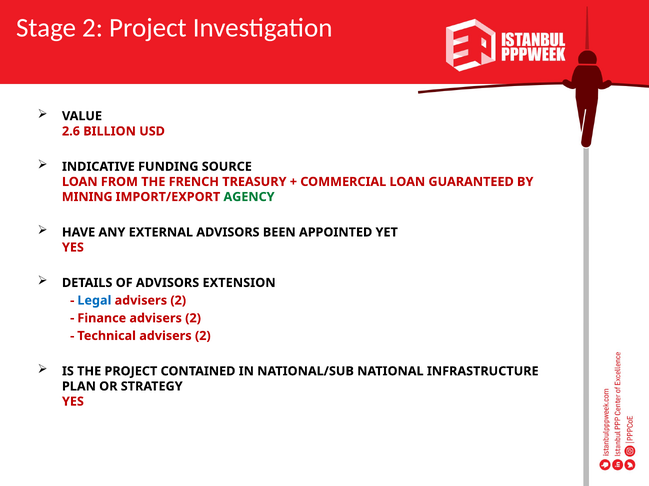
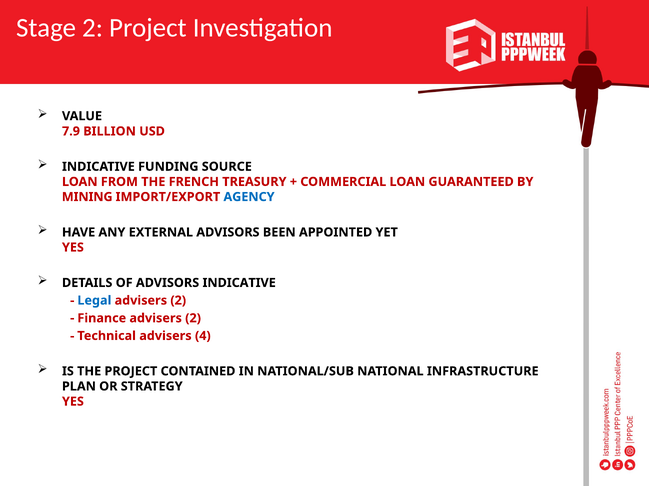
2.6: 2.6 -> 7.9
AGENCY colour: green -> blue
ADVISORS EXTENSION: EXTENSION -> INDICATIVE
Technical advisers 2: 2 -> 4
